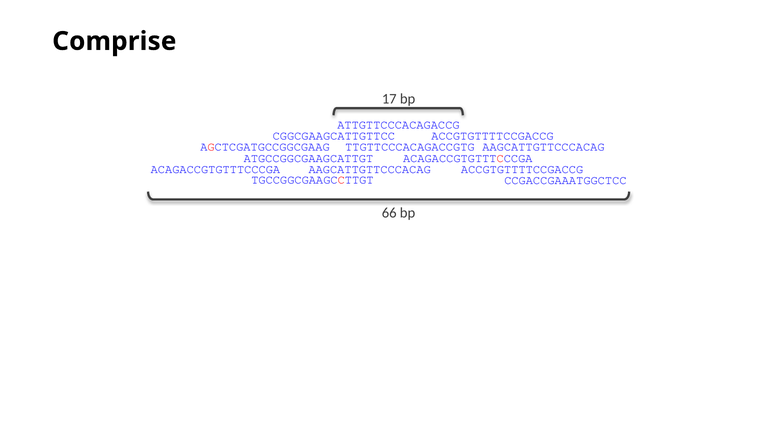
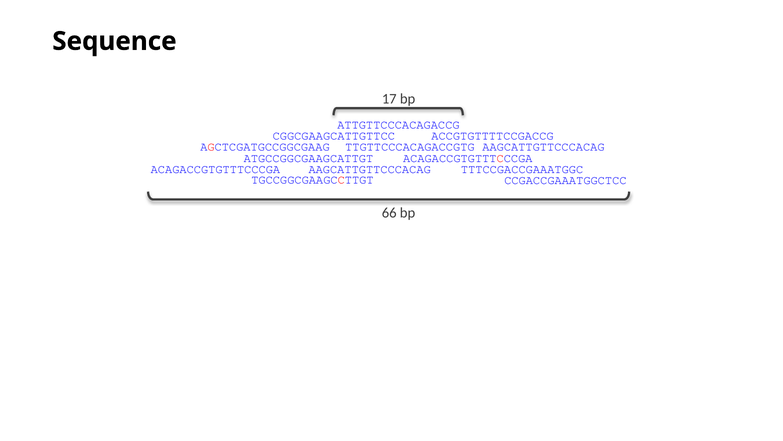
Comprise: Comprise -> Sequence
AAGCATTGTTCCCACAG ACCGTGTTTTCCGACCG: ACCGTGTTTTCCGACCG -> TTTCCGACCGAAATGGC
